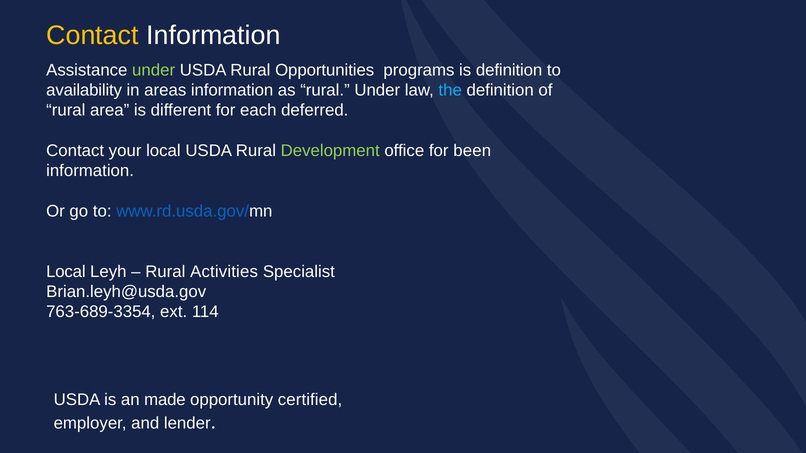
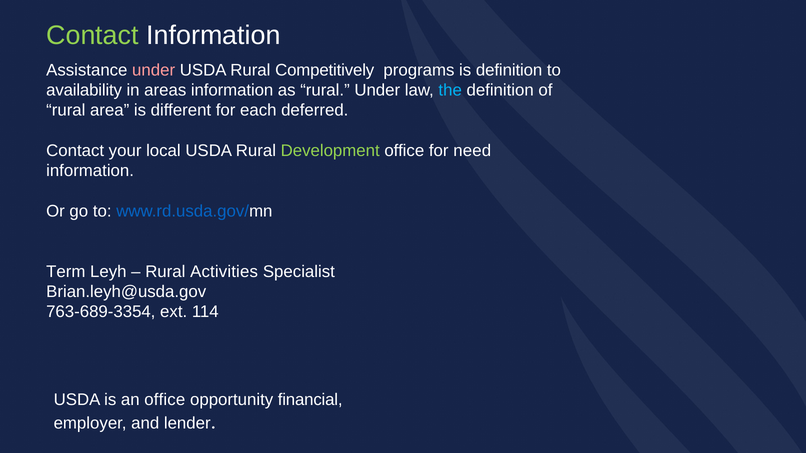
Contact at (92, 35) colour: yellow -> light green
under at (154, 70) colour: light green -> pink
Opportunities: Opportunities -> Competitively
been: been -> need
Local at (66, 272): Local -> Term
an made: made -> office
certified: certified -> financial
